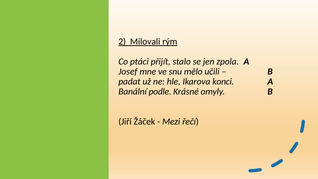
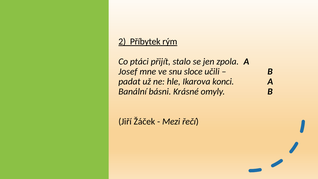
Milovali: Milovali -> Příbytek
mělo: mělo -> sloce
podle: podle -> básni
